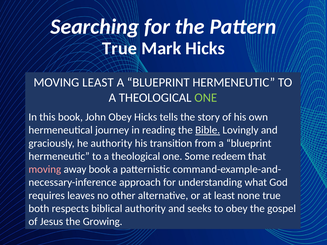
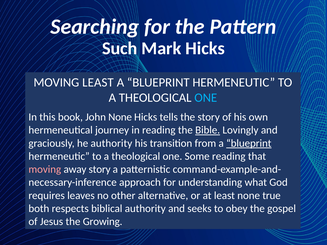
True at (120, 48): True -> Such
ONE at (206, 98) colour: light green -> light blue
John Obey: Obey -> None
blueprint at (249, 143) underline: none -> present
Some redeem: redeem -> reading
away book: book -> story
